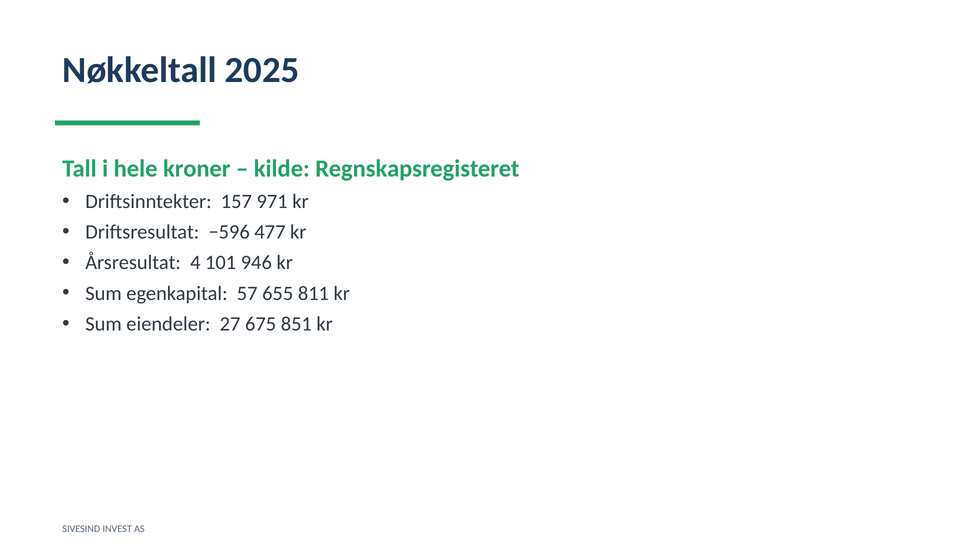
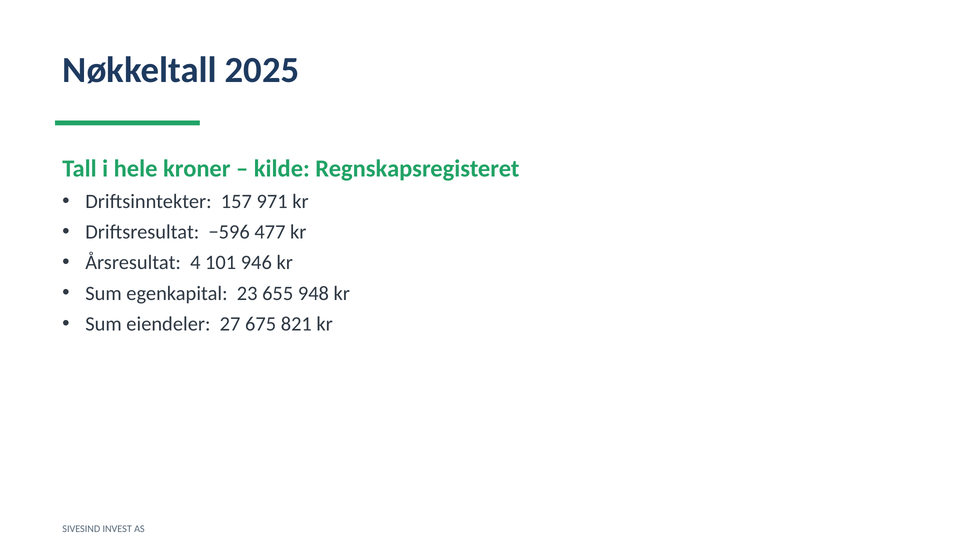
57: 57 -> 23
811: 811 -> 948
851: 851 -> 821
